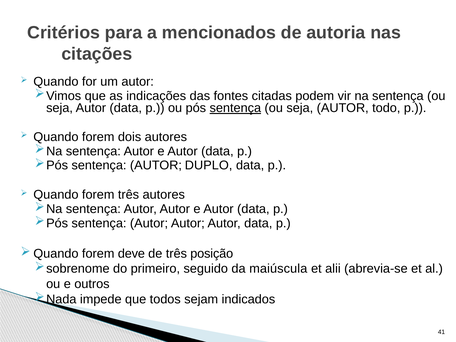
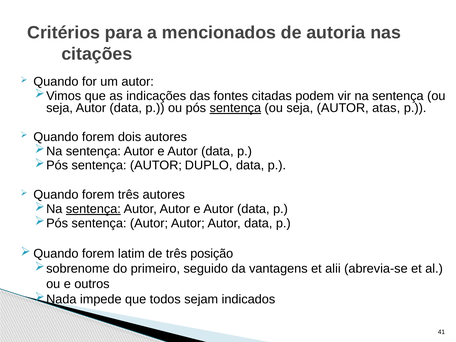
todo: todo -> atas
sentença at (93, 209) underline: none -> present
deve: deve -> latim
maiúscula: maiúscula -> vantagens
